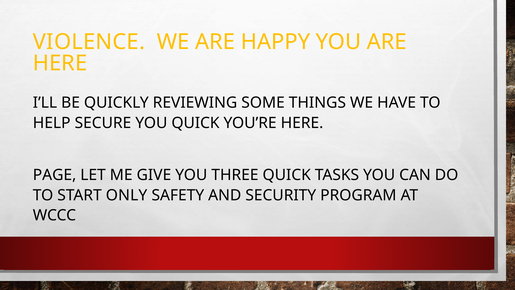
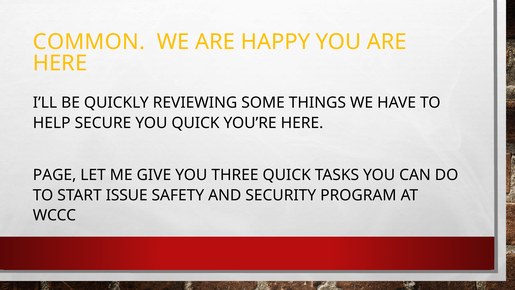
VIOLENCE: VIOLENCE -> COMMON
ONLY: ONLY -> ISSUE
